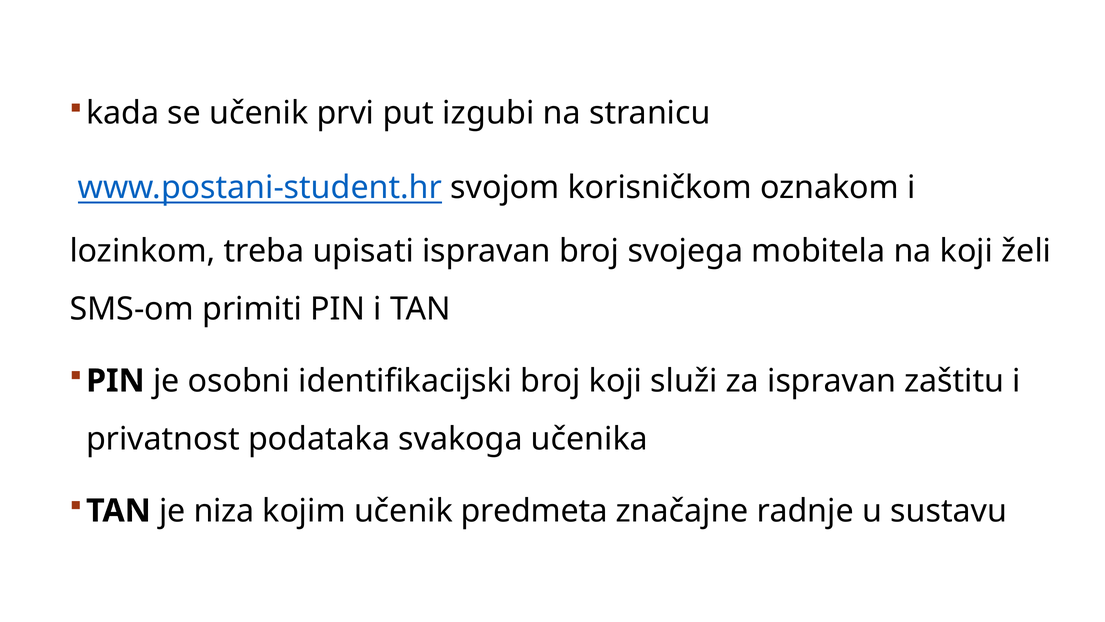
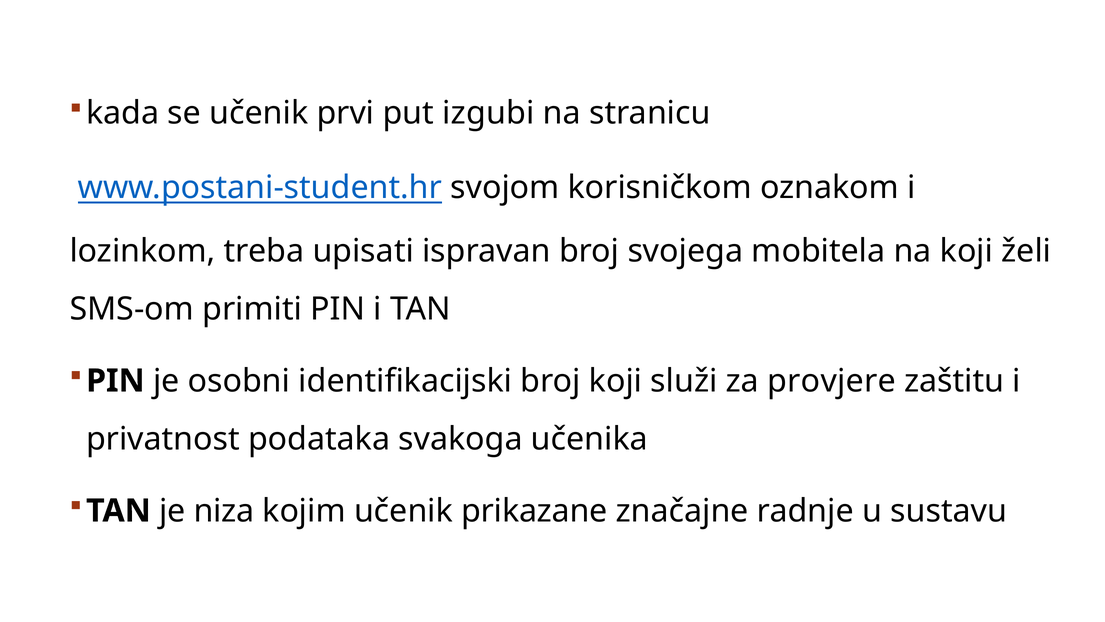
za ispravan: ispravan -> provjere
predmeta: predmeta -> prikazane
